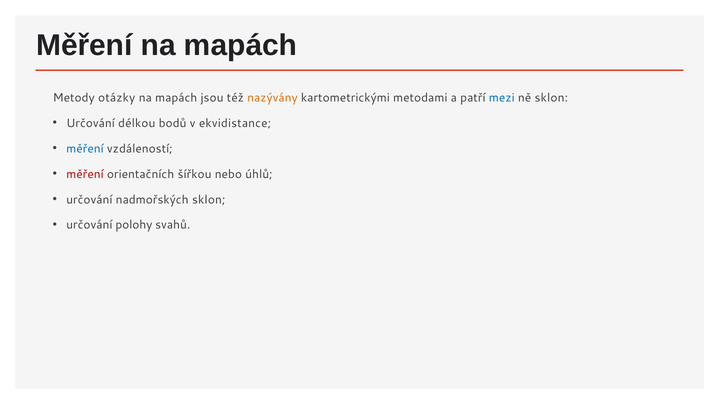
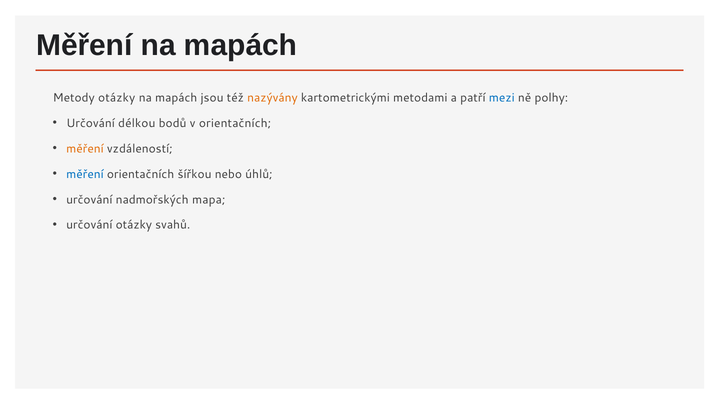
ně sklon: sklon -> polhy
v ekvidistance: ekvidistance -> orientačních
měření at (85, 149) colour: blue -> orange
měření at (85, 174) colour: red -> blue
nadmořských sklon: sklon -> mapa
určování polohy: polohy -> otázky
